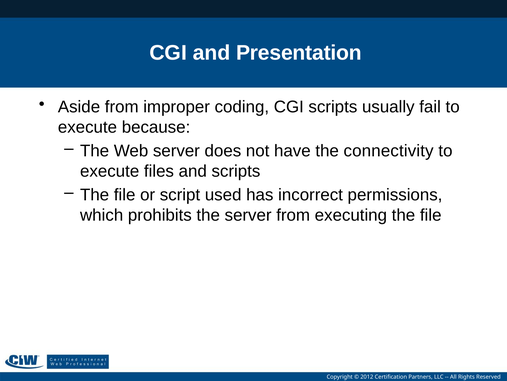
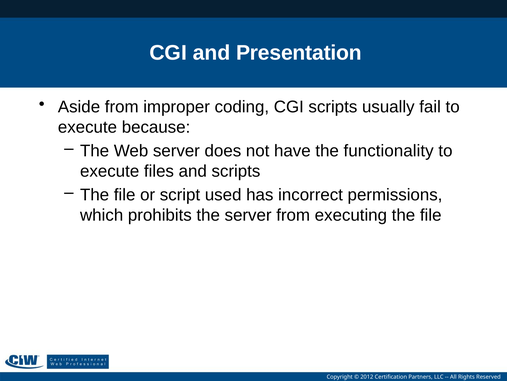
connectivity: connectivity -> functionality
